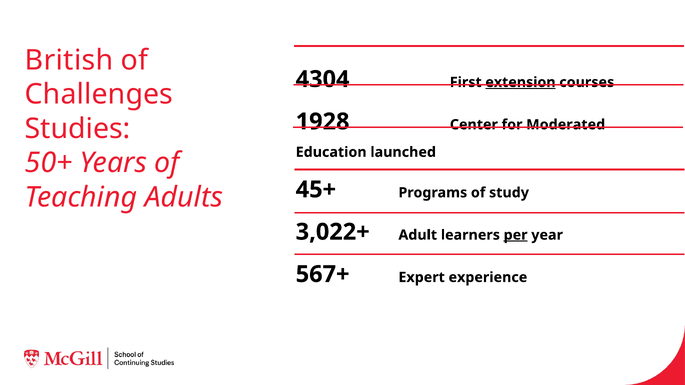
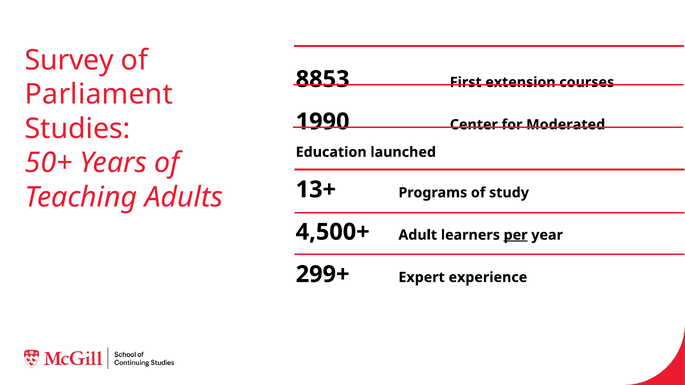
British: British -> Survey
4304: 4304 -> 8853
extension underline: present -> none
Challenges: Challenges -> Parliament
1928: 1928 -> 1990
45+: 45+ -> 13+
3,022+: 3,022+ -> 4,500+
567+: 567+ -> 299+
